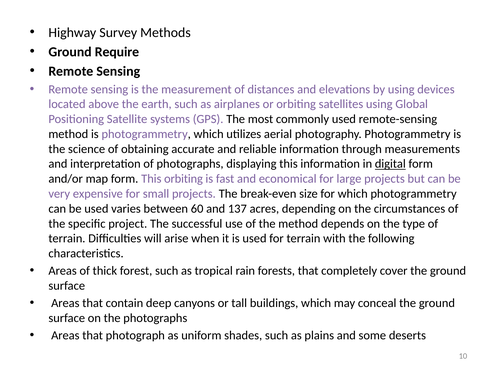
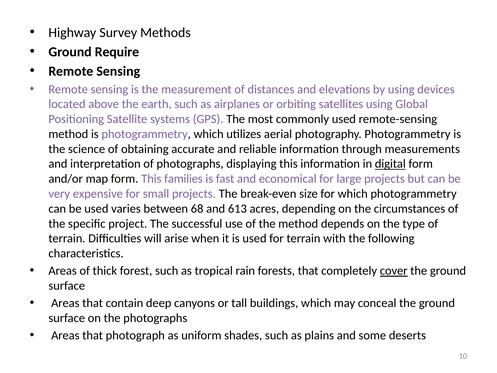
This orbiting: orbiting -> families
60: 60 -> 68
137: 137 -> 613
cover underline: none -> present
